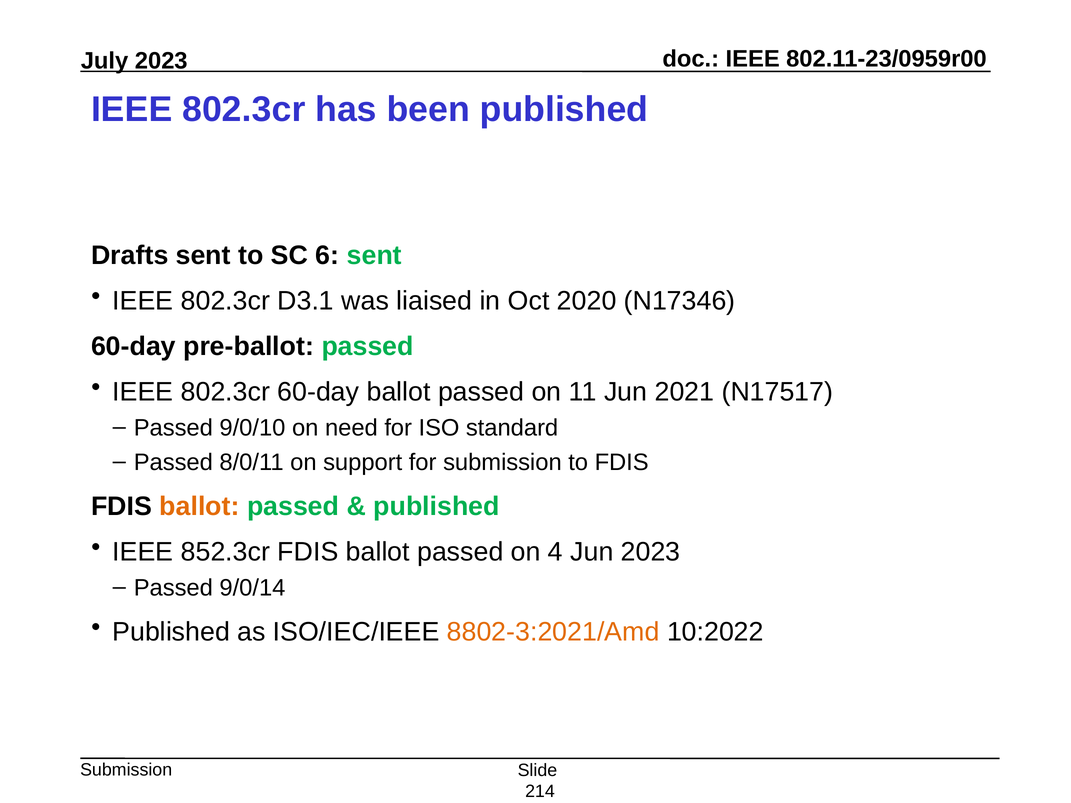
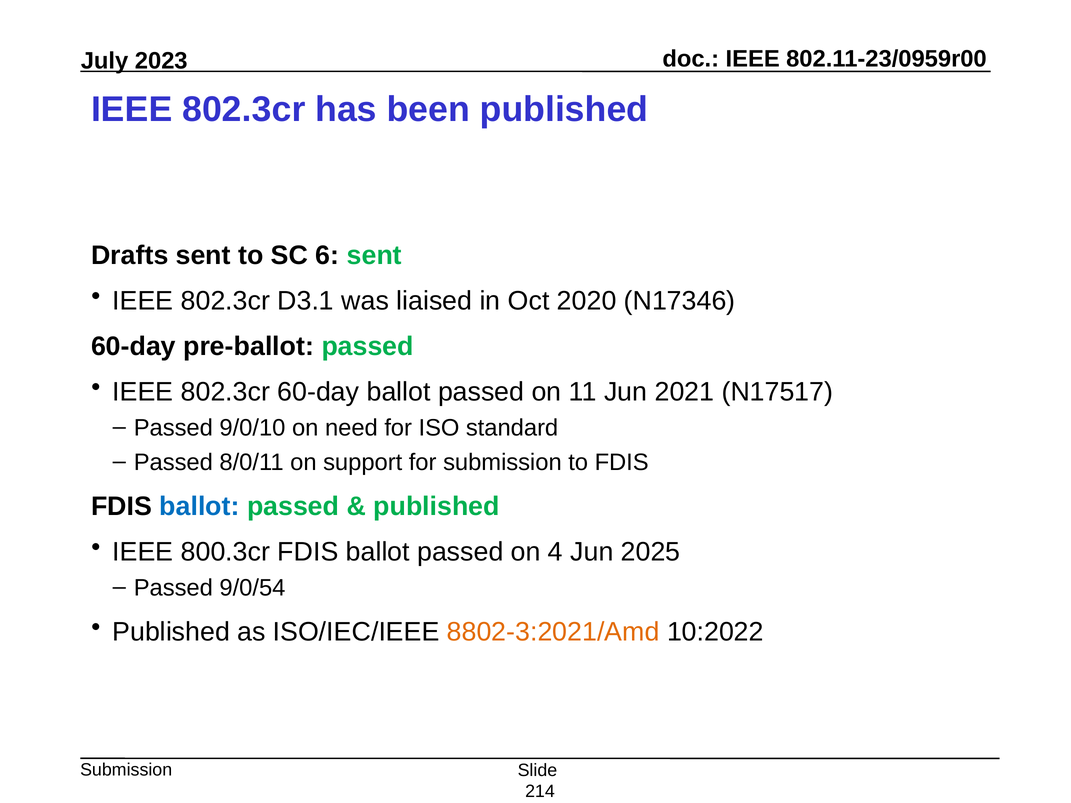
ballot at (200, 507) colour: orange -> blue
852.3cr: 852.3cr -> 800.3cr
Jun 2023: 2023 -> 2025
9/0/14: 9/0/14 -> 9/0/54
